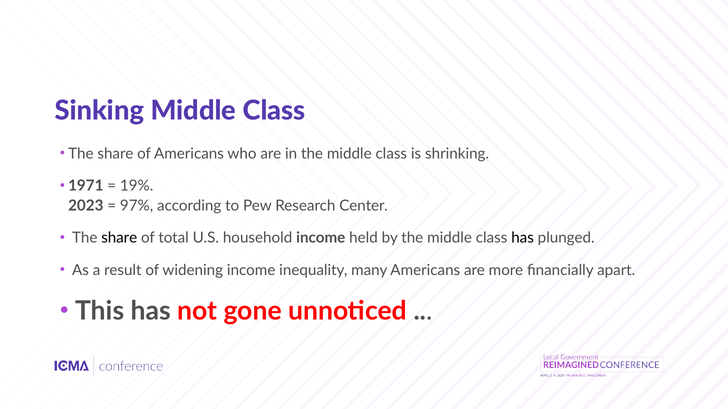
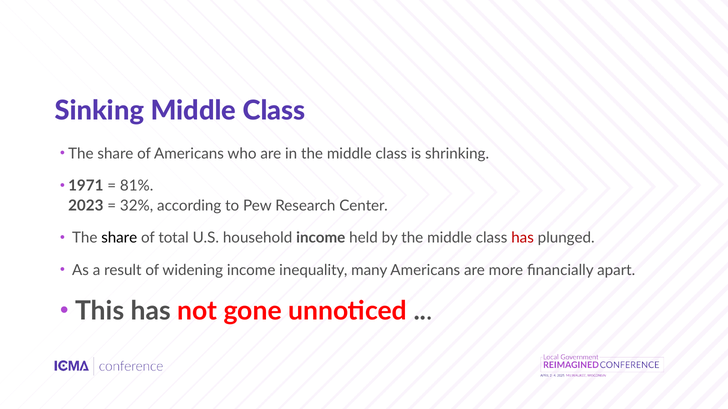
19%: 19% -> 81%
97%: 97% -> 32%
has at (523, 238) colour: black -> red
